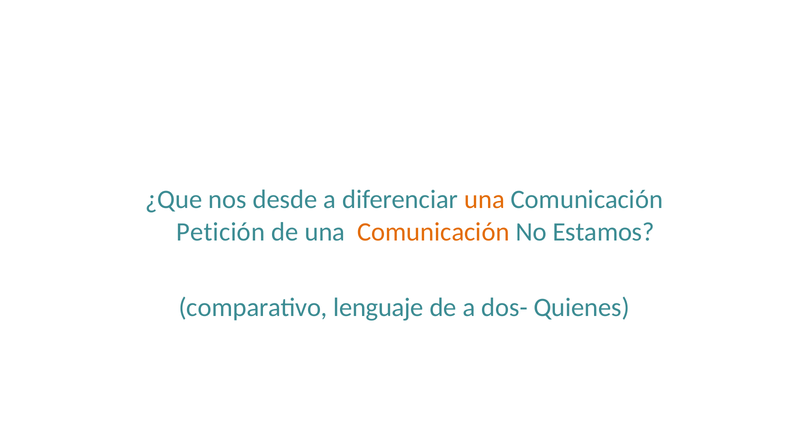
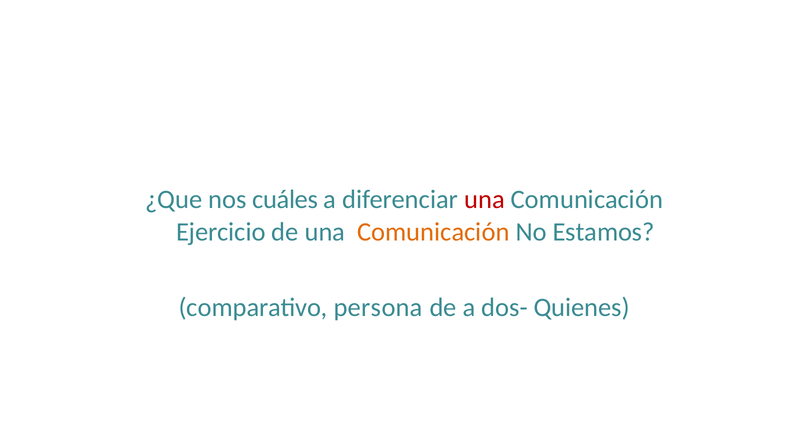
desde: desde -> cuáles
una at (484, 199) colour: orange -> red
Petición: Petición -> Ejercicio
lenguaje: lenguaje -> persona
